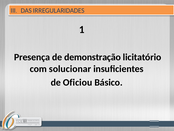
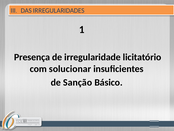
demonstração: demonstração -> irregularidade
Oficiou: Oficiou -> Sanção
